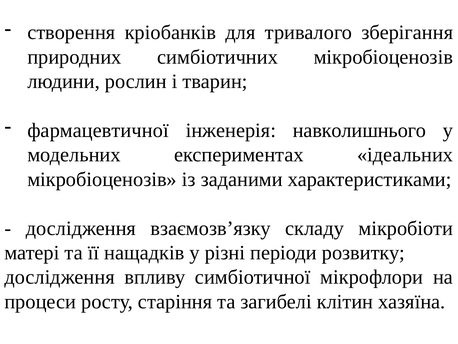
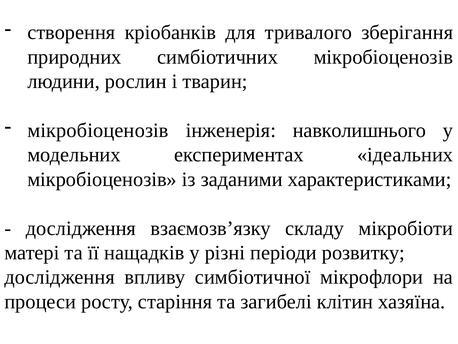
фармацевтичної at (98, 130): фармацевтичної -> мікробіоценозів
